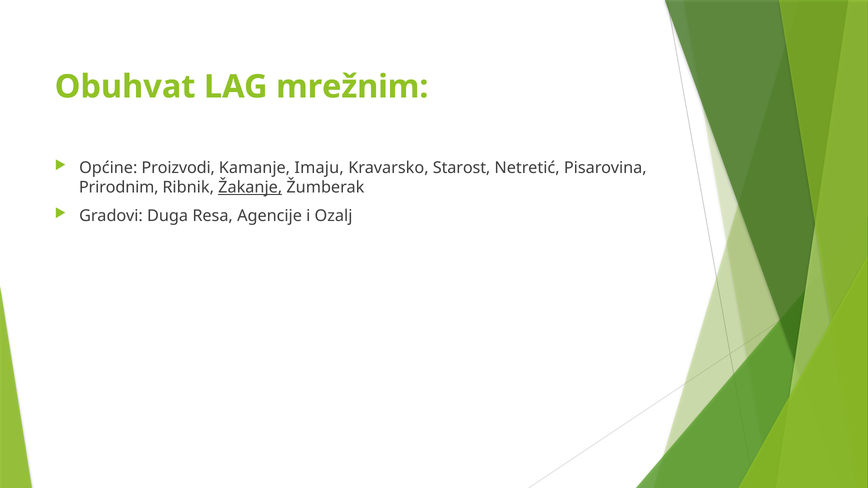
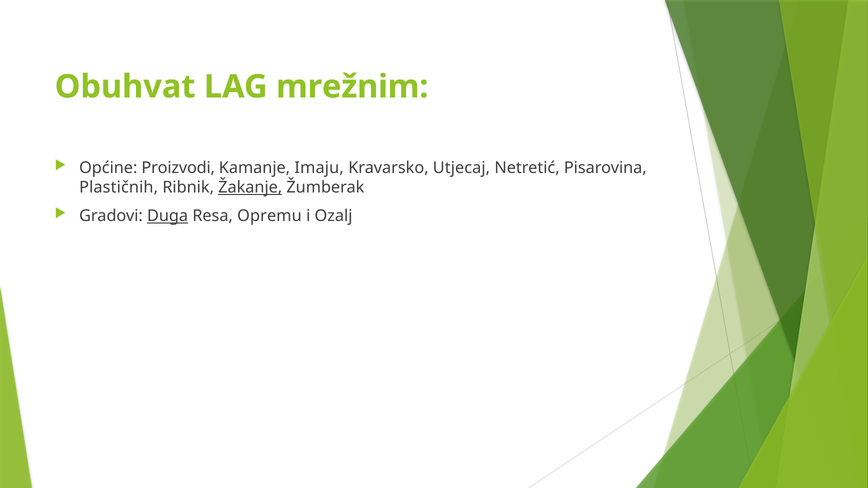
Starost: Starost -> Utjecaj
Prirodnim: Prirodnim -> Plastičnih
Duga underline: none -> present
Agencije: Agencije -> Opremu
